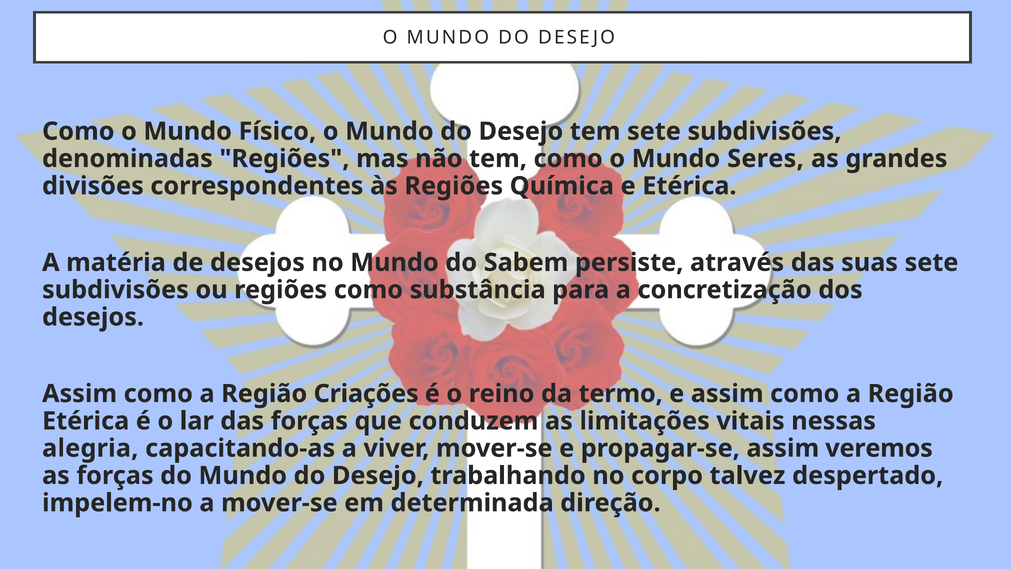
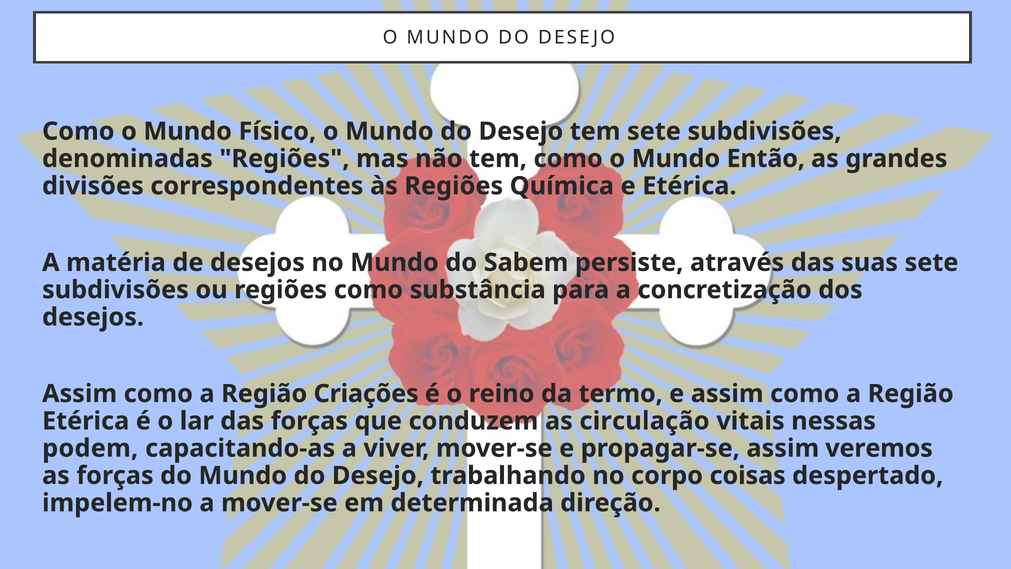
Seres: Seres -> Então
limitações: limitações -> circulação
alegria: alegria -> podem
talvez: talvez -> coisas
